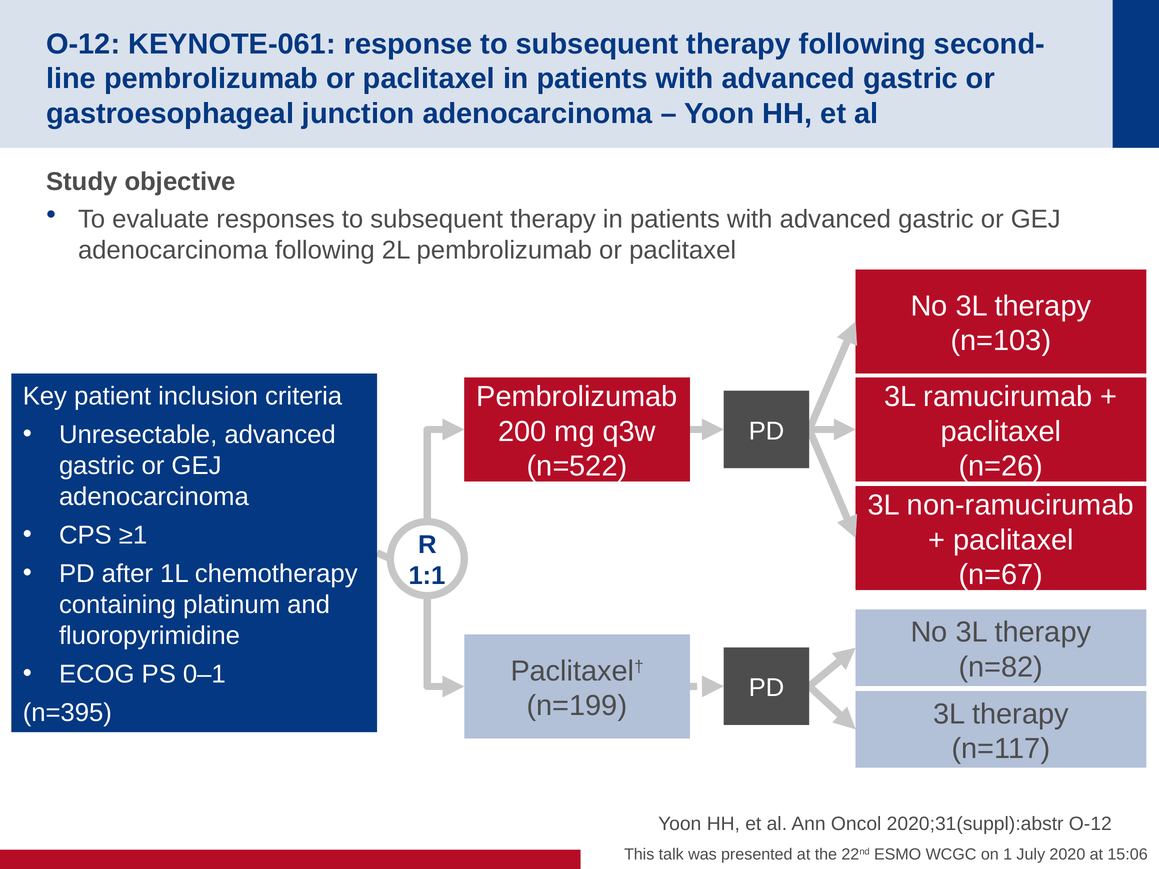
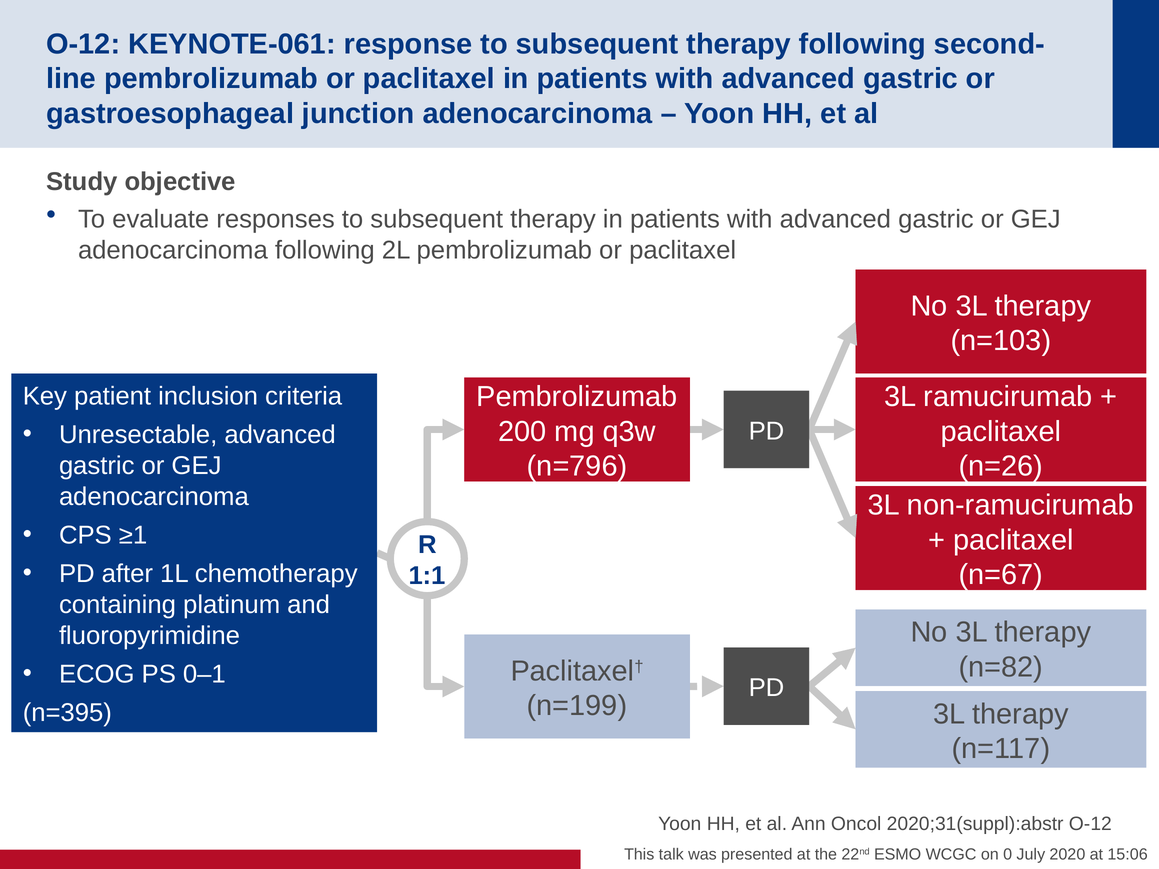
n=522: n=522 -> n=796
1: 1 -> 0
